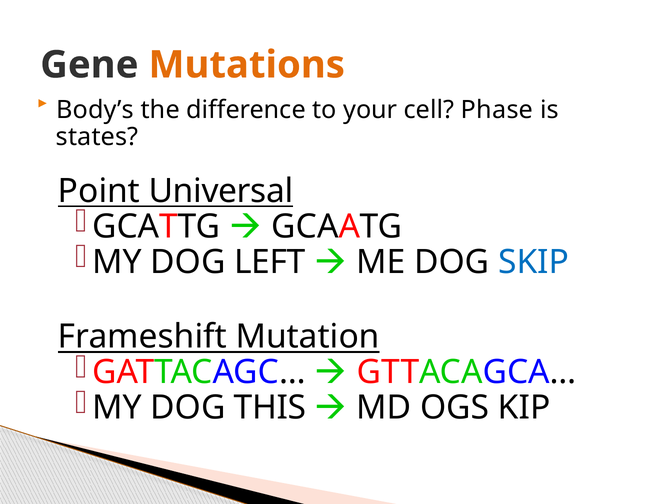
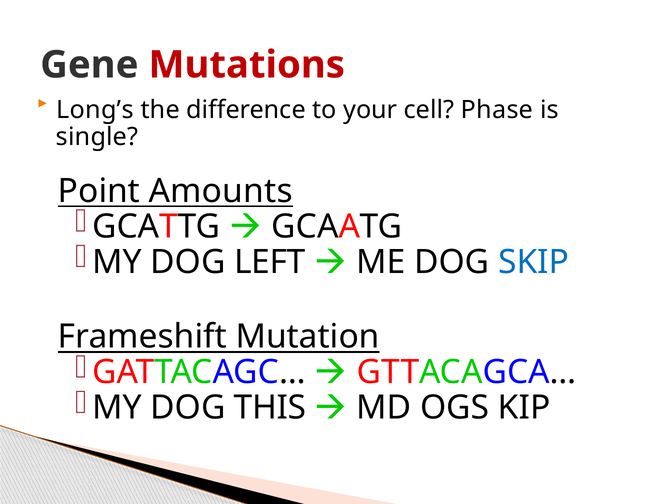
Mutations colour: orange -> red
Body’s: Body’s -> Long’s
states: states -> single
Universal: Universal -> Amounts
